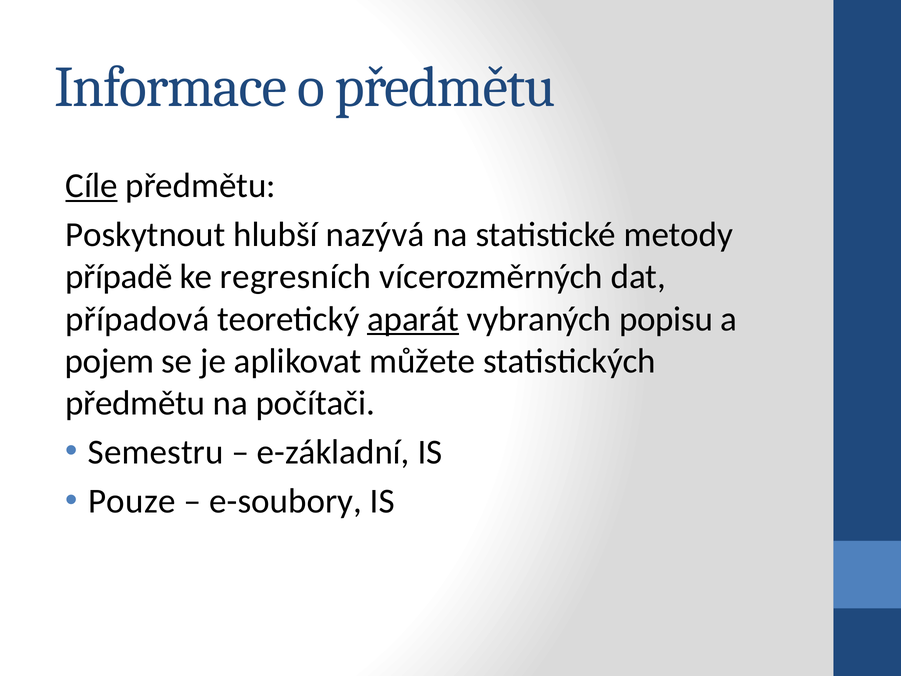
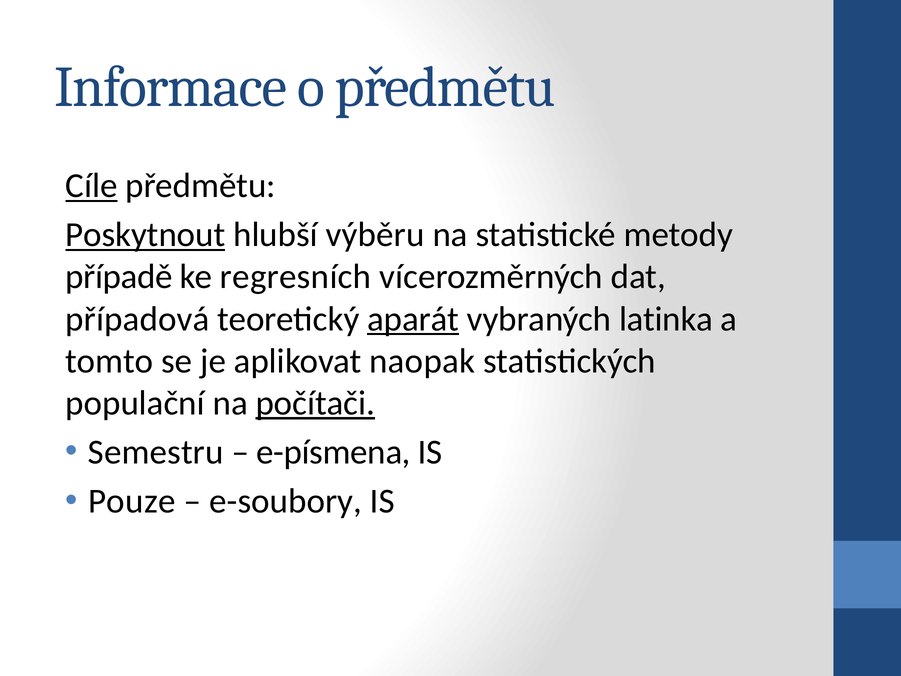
Poskytnout underline: none -> present
nazývá: nazývá -> výběru
popisu: popisu -> latinka
pojem: pojem -> tomto
můžete: můžete -> naopak
předmětu at (135, 403): předmětu -> populační
počítači underline: none -> present
e-základní: e-základní -> e-písmena
